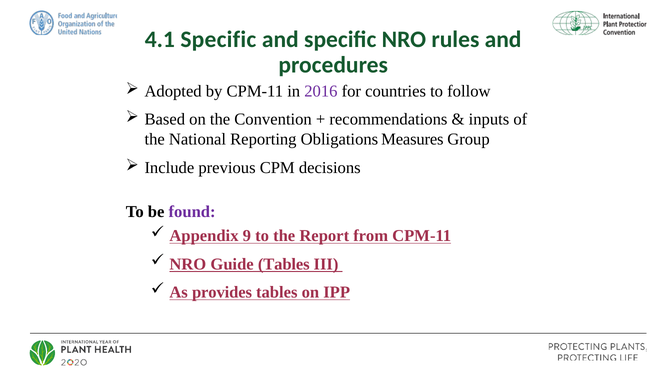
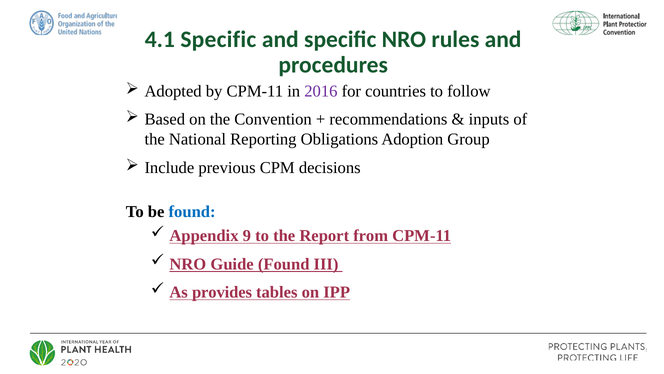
Measures: Measures -> Adoption
found at (192, 212) colour: purple -> blue
Guide Tables: Tables -> Found
